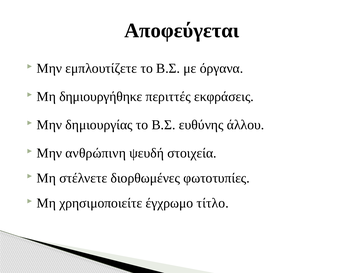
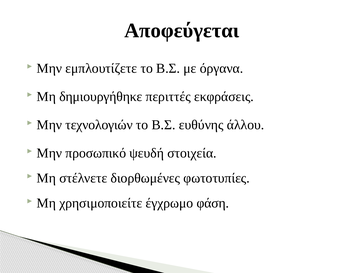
δημιουργίας: δημιουργίας -> τεχνολογιών
ανθρώπινη: ανθρώπινη -> προσωπικό
τίτλο: τίτλο -> φάση
